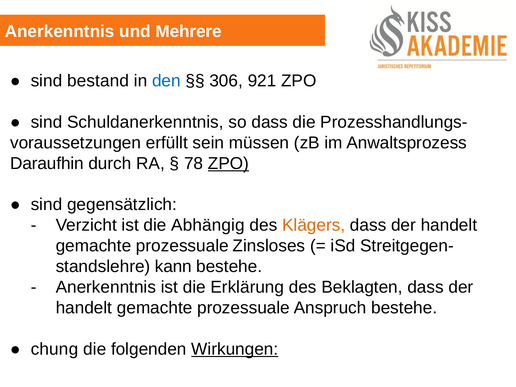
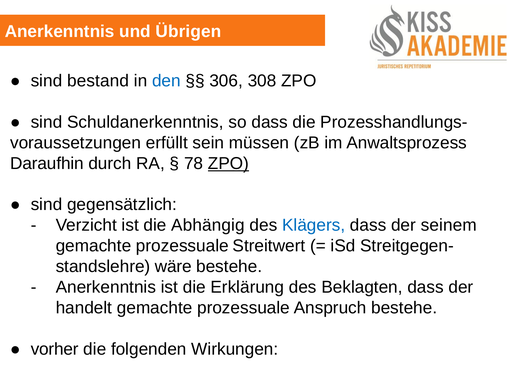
Mehrere: Mehrere -> Übrigen
921: 921 -> 308
Klägers colour: orange -> blue
handelt at (449, 225): handelt -> seinem
Zinsloses: Zinsloses -> Streitwert
kann: kann -> wäre
chung: chung -> vorher
Wirkungen underline: present -> none
